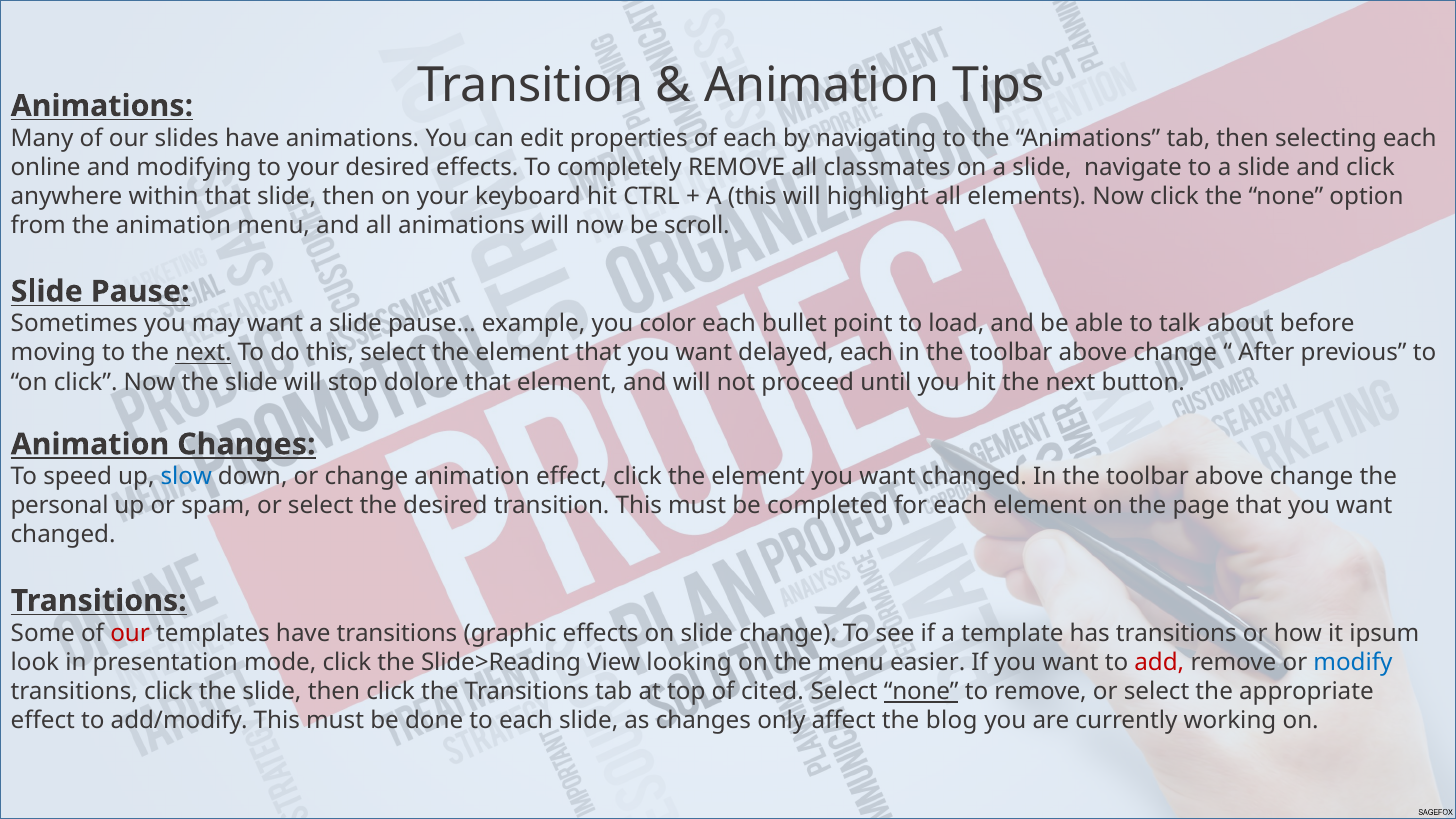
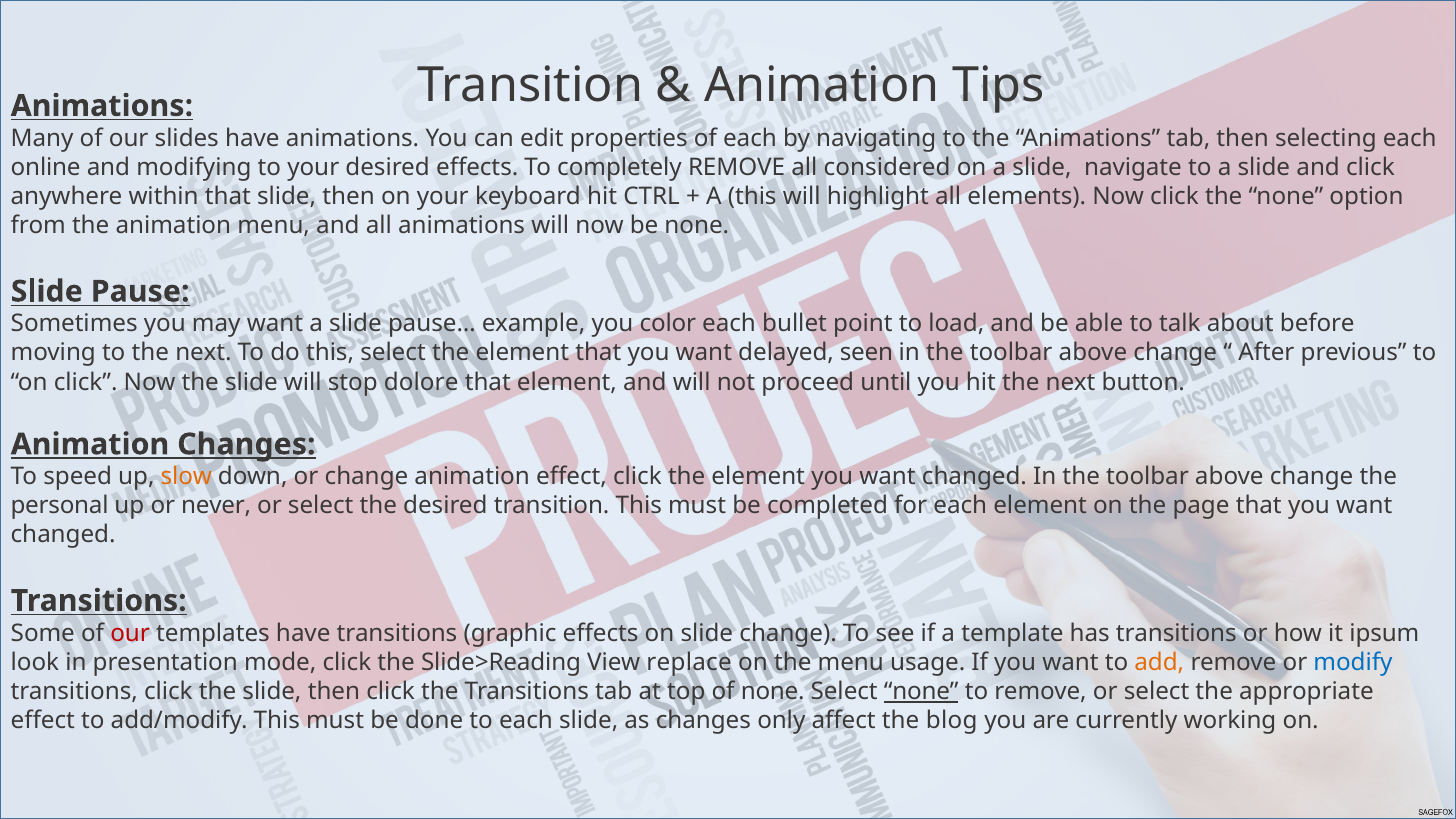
classmates: classmates -> considered
be scroll: scroll -> none
next at (203, 353) underline: present -> none
delayed each: each -> seen
slow colour: blue -> orange
spam: spam -> never
looking: looking -> replace
easier: easier -> usage
add colour: red -> orange
of cited: cited -> none
